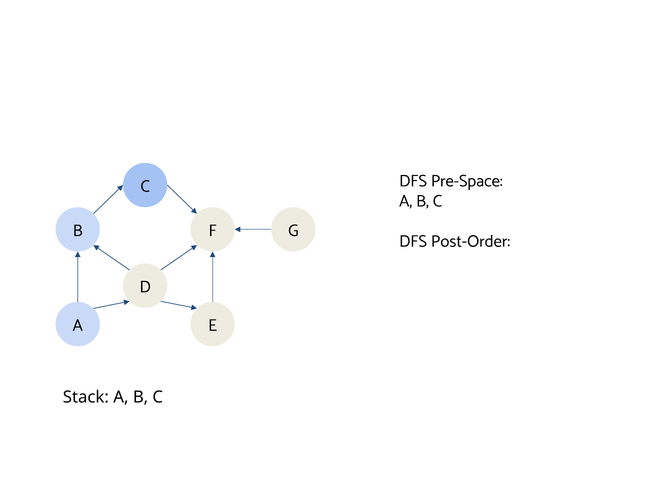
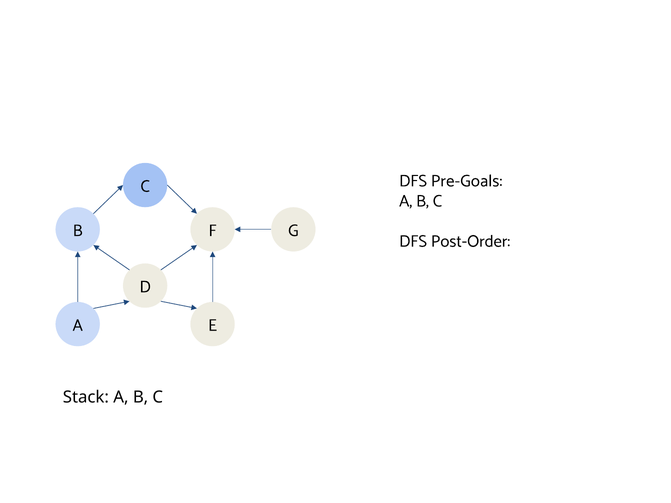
Pre-Space: Pre-Space -> Pre-Goals
